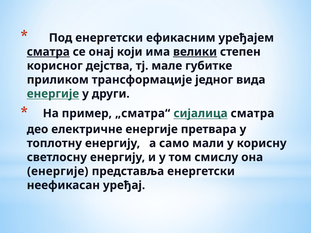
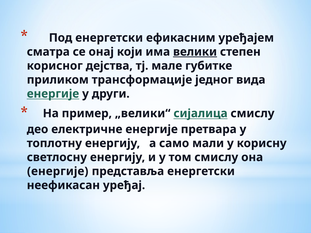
сматра at (48, 52) underline: present -> none
„сматра“: „сматра“ -> „велики“
сијалица сматра: сматра -> смислу
